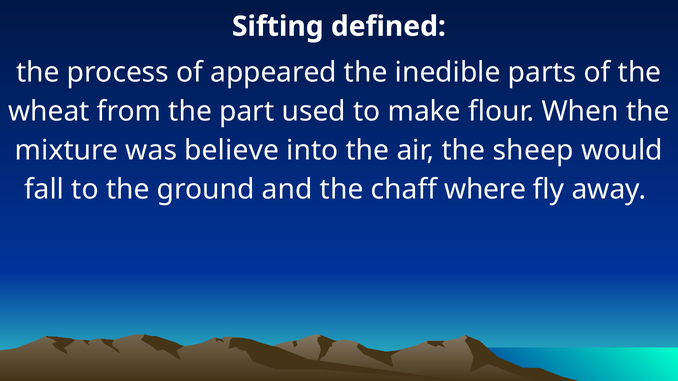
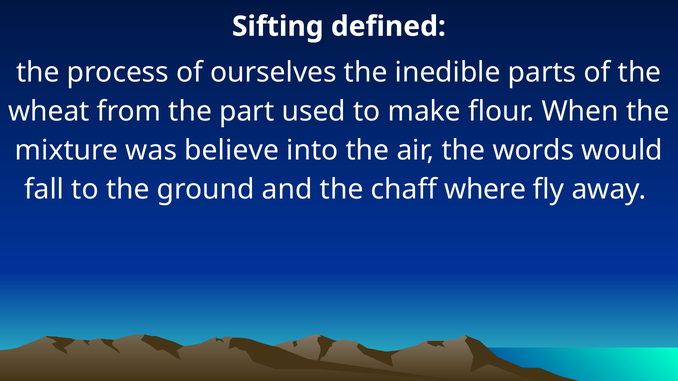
appeared: appeared -> ourselves
sheep: sheep -> words
